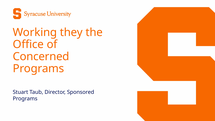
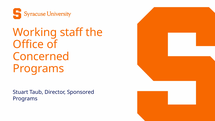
they: they -> staff
